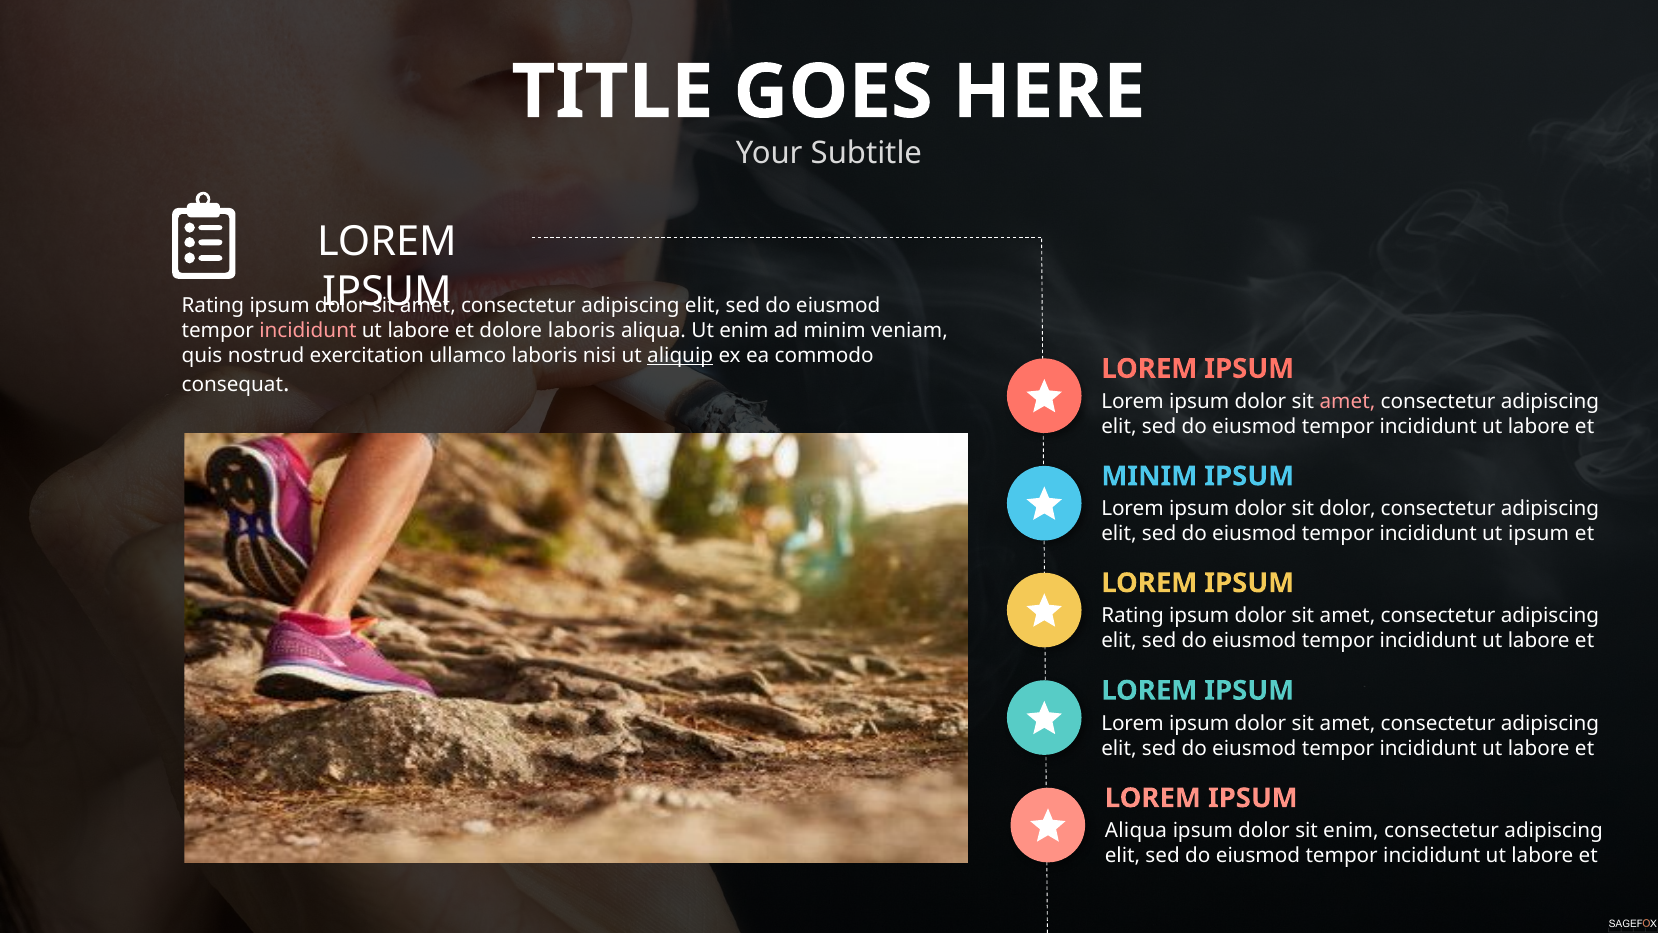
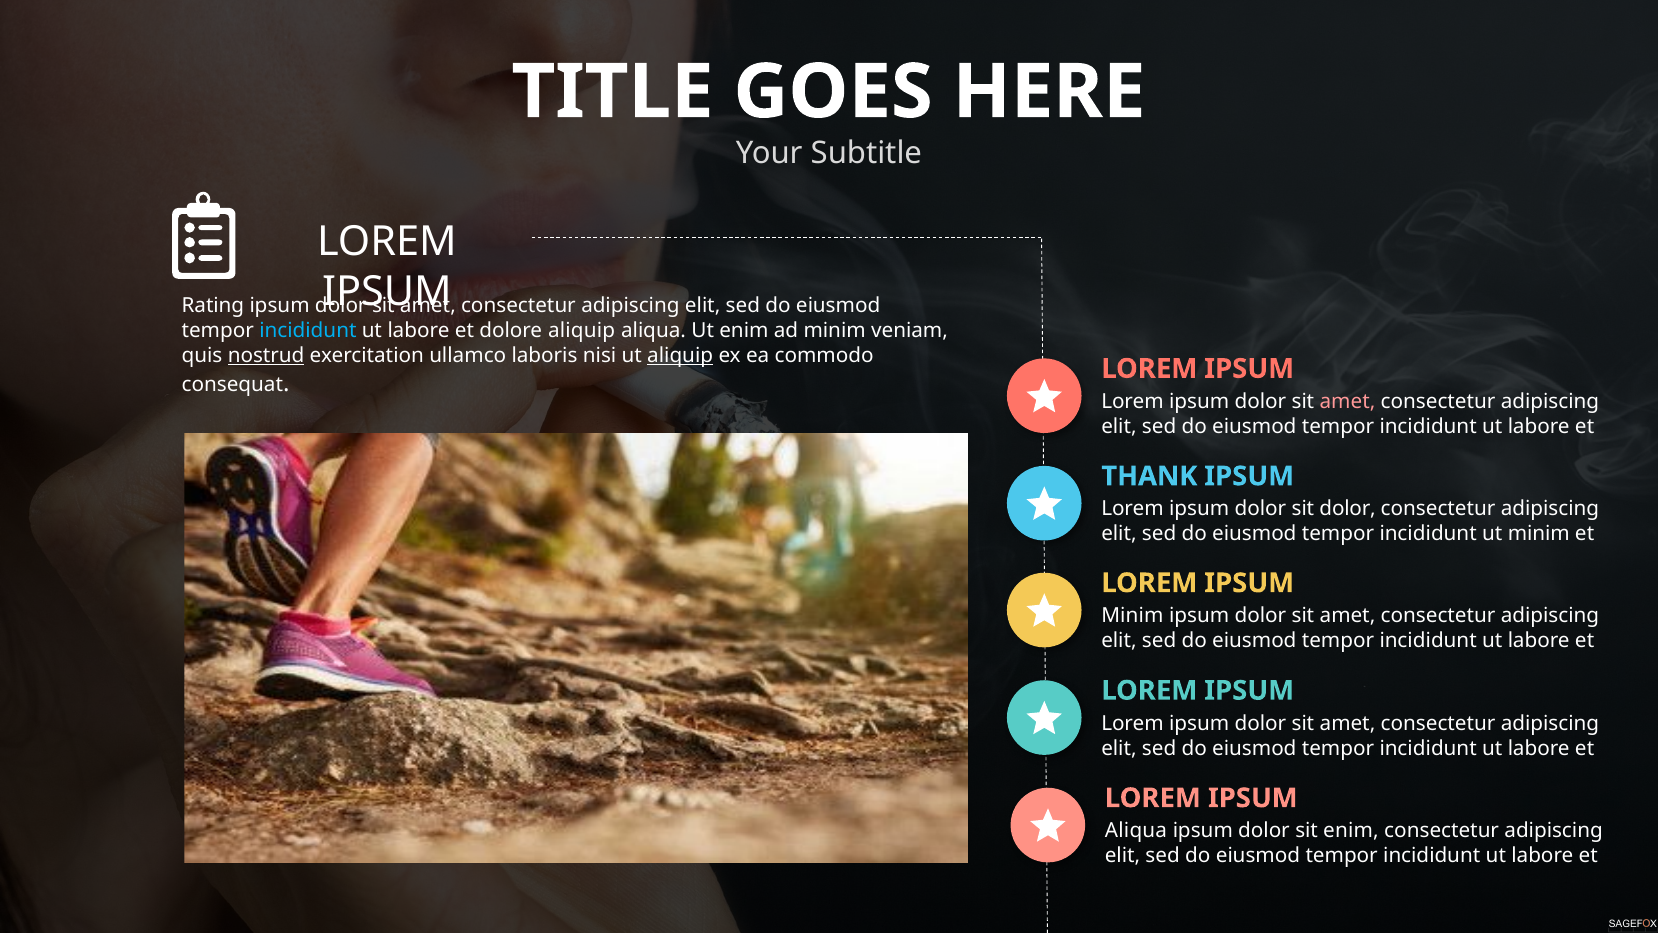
incididunt at (308, 331) colour: pink -> light blue
dolore laboris: laboris -> aliquip
nostrud underline: none -> present
MINIM at (1149, 476): MINIM -> THANK
ut ipsum: ipsum -> minim
Rating at (1133, 616): Rating -> Minim
